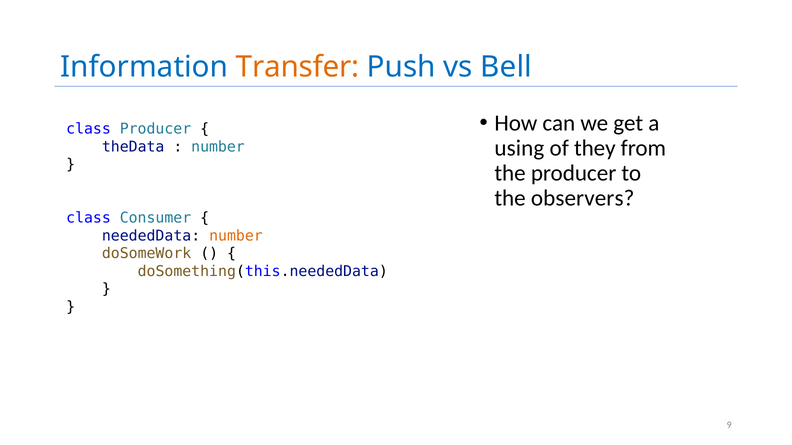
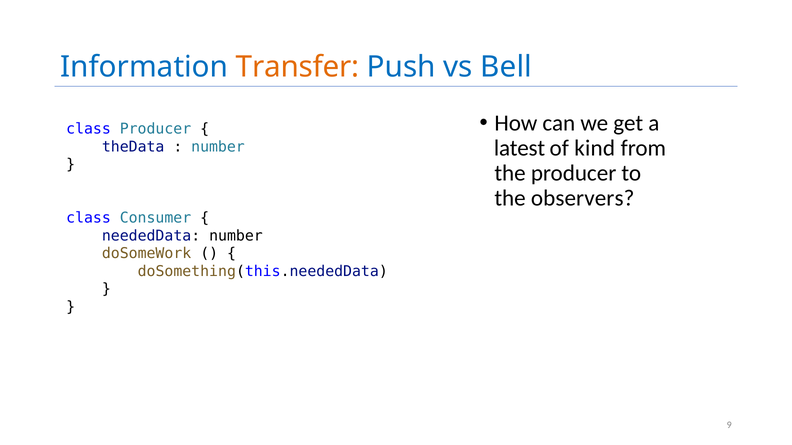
using: using -> latest
they: they -> kind
number at (236, 236) colour: orange -> black
